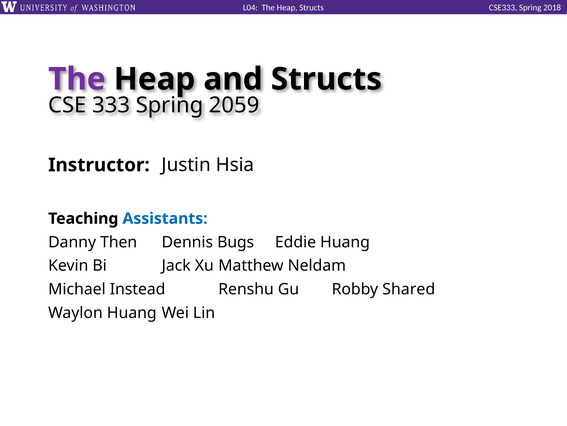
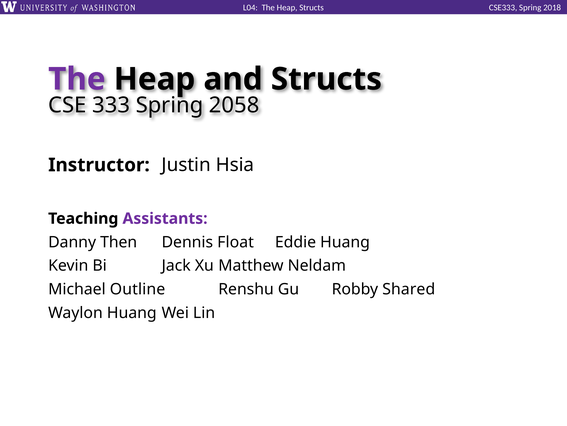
2059: 2059 -> 2058
Assistants colour: blue -> purple
Bugs: Bugs -> Float
Instead: Instead -> Outline
